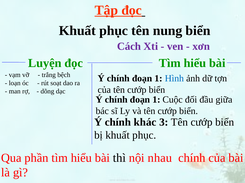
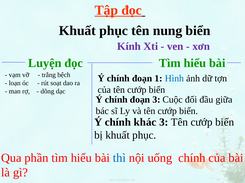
Cách: Cách -> Kính
1 at (156, 100): 1 -> 3
thì colour: black -> blue
nhau: nhau -> uống
